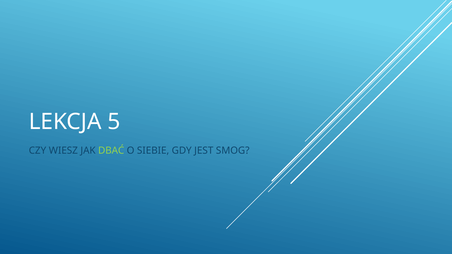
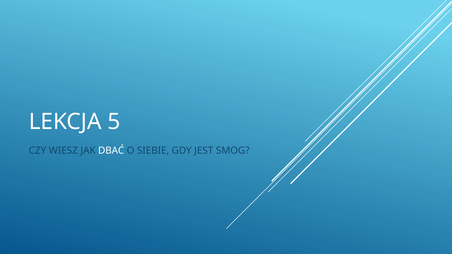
DBAĆ colour: light green -> white
